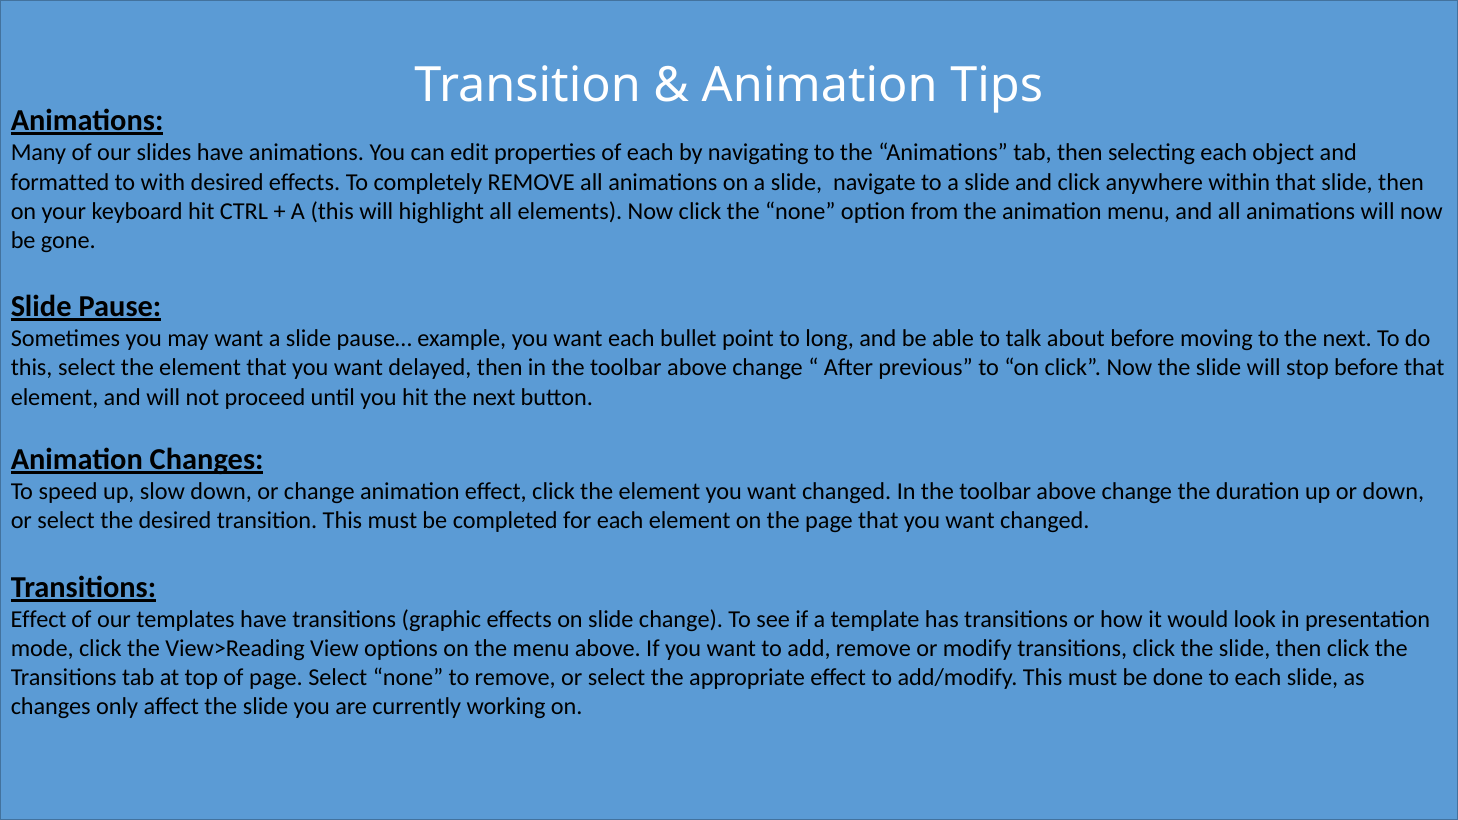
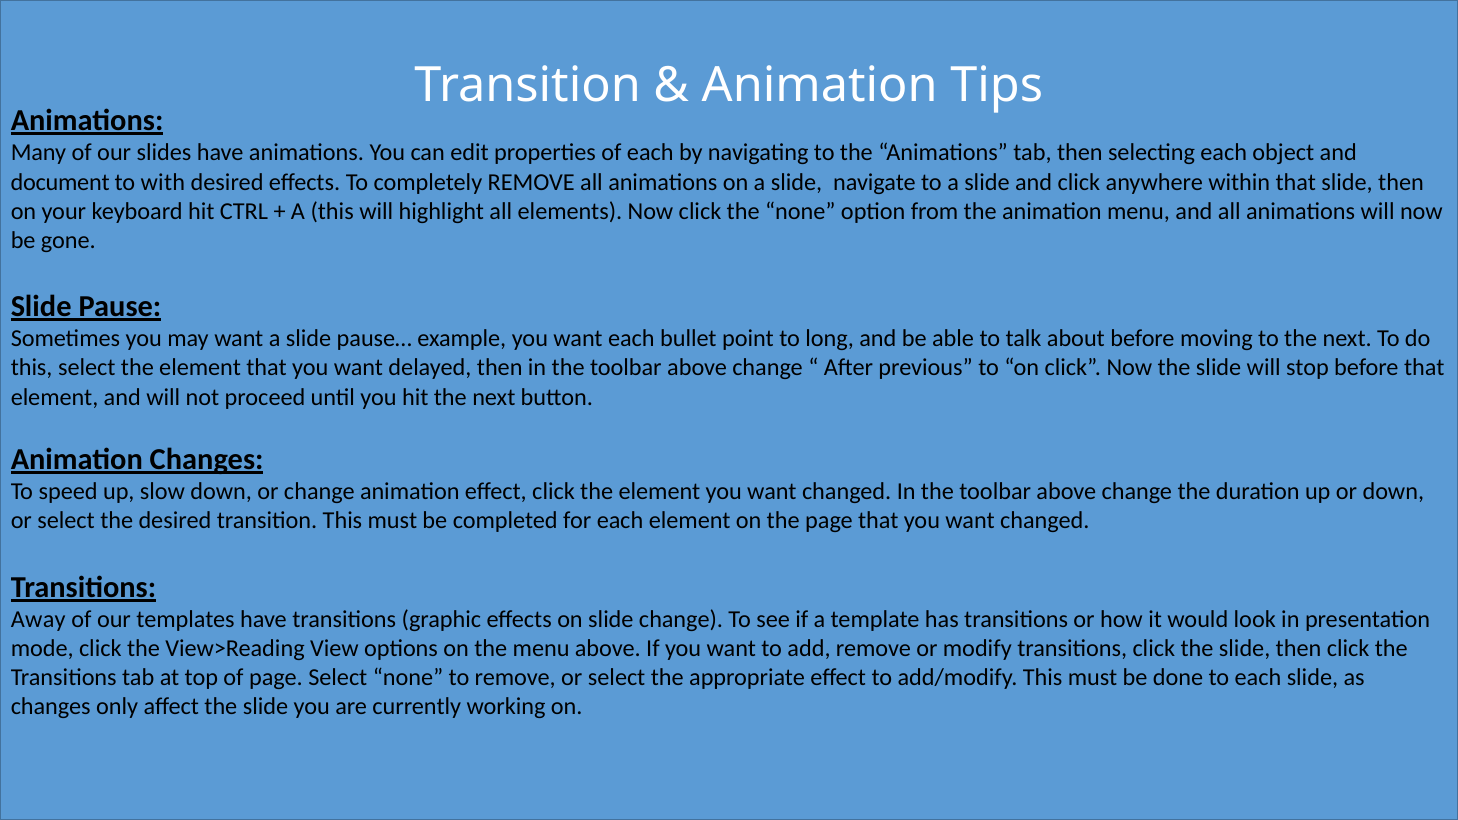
formatted: formatted -> document
Effect at (38, 619): Effect -> Away
